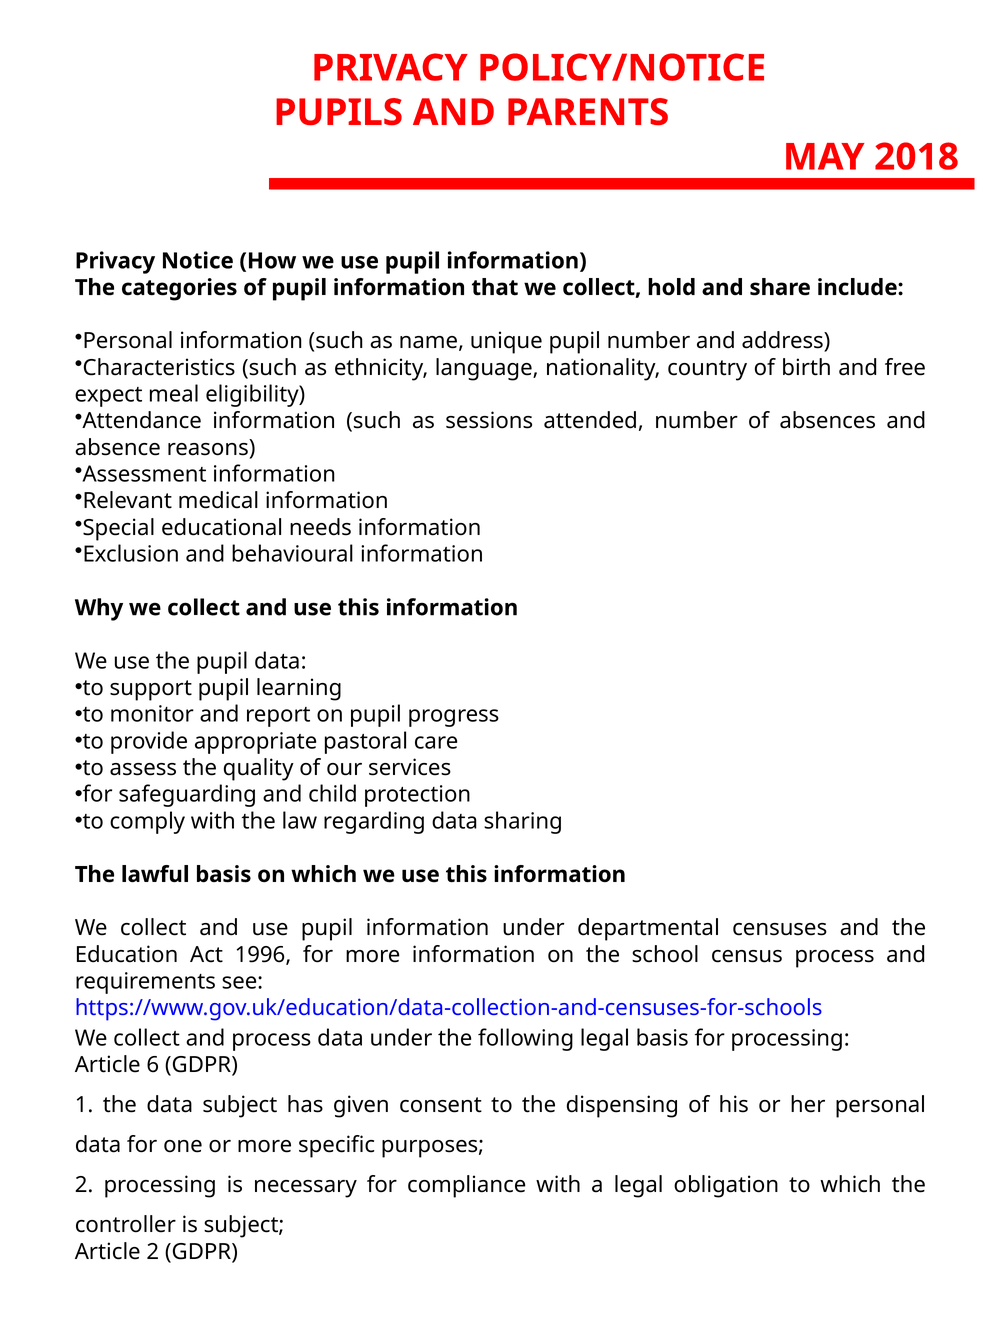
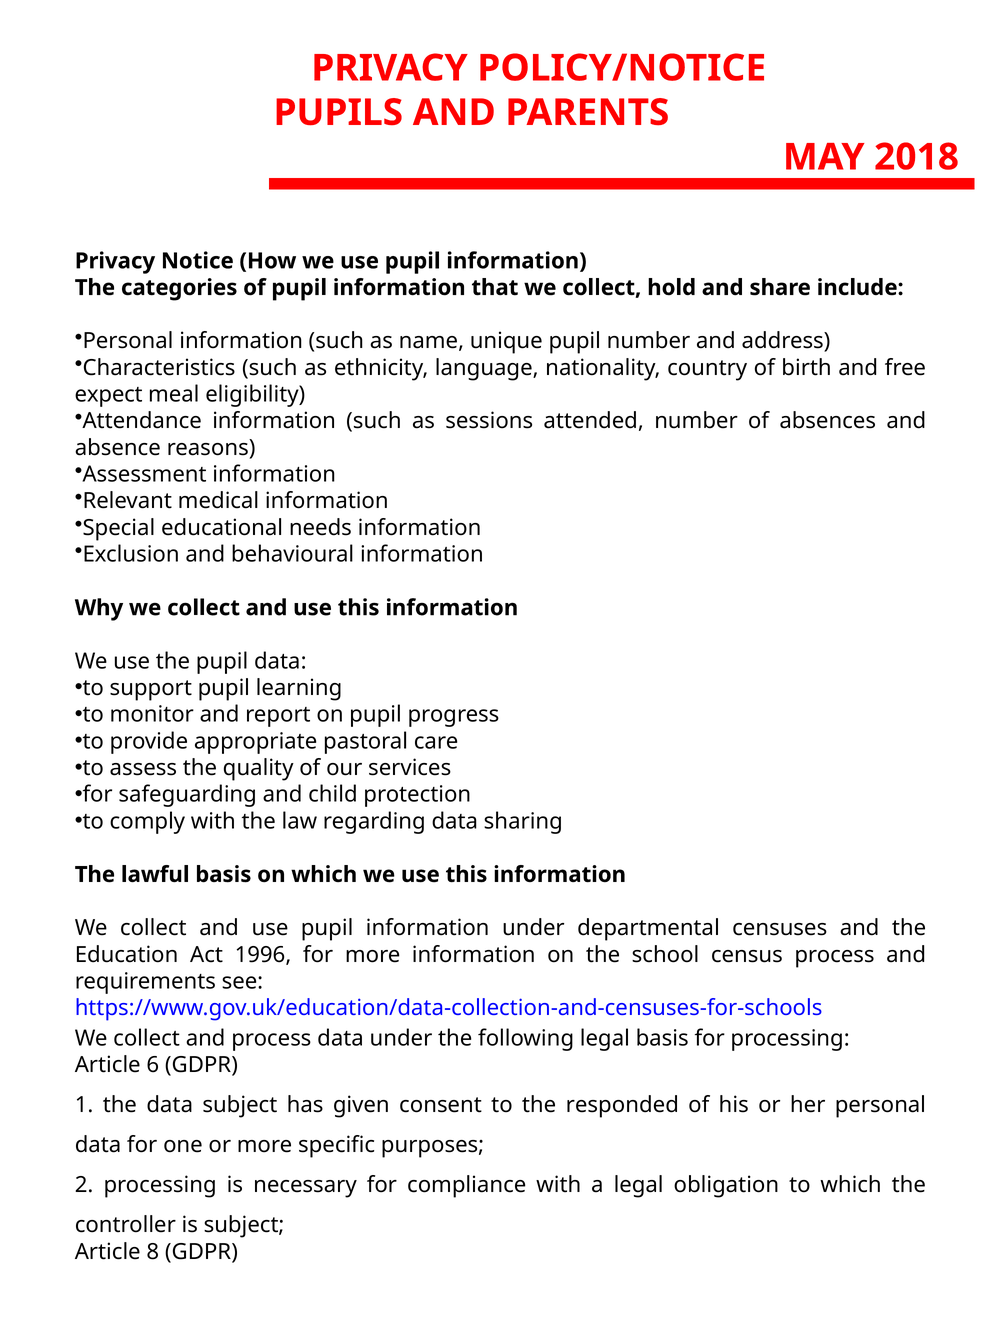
dispensing: dispensing -> responded
Article 2: 2 -> 8
